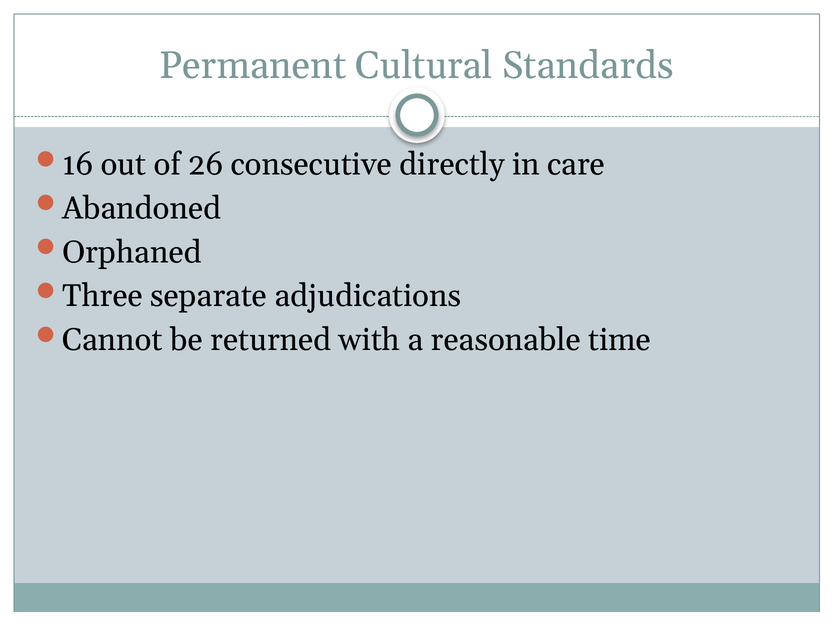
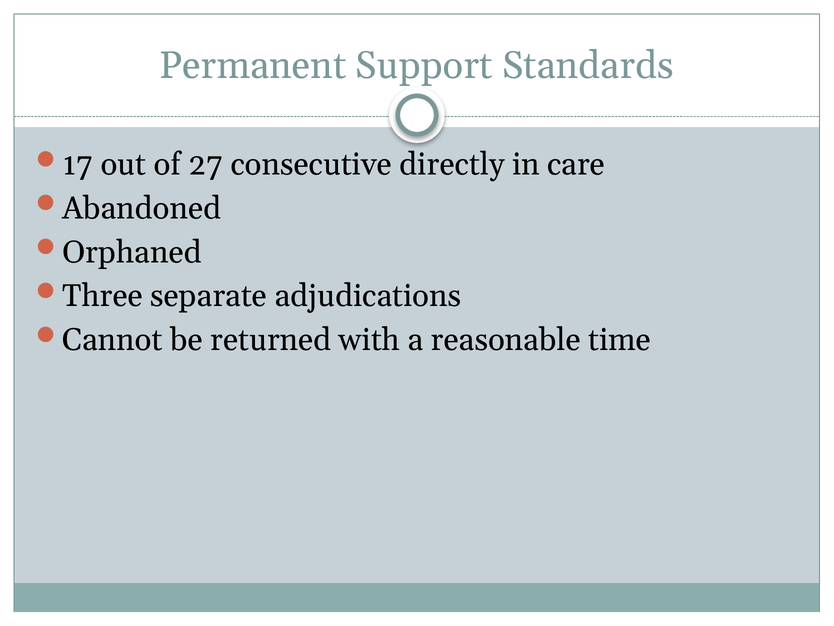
Cultural: Cultural -> Support
16: 16 -> 17
26: 26 -> 27
